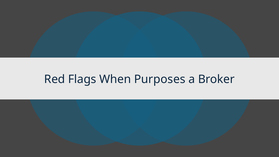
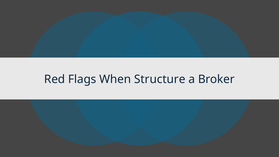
Purposes: Purposes -> Structure
